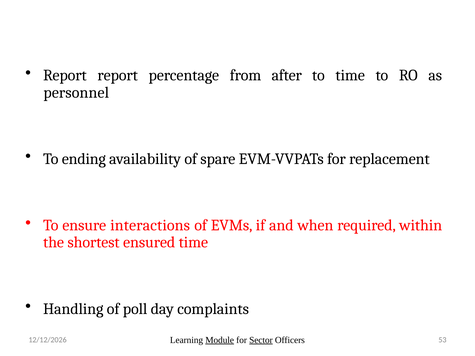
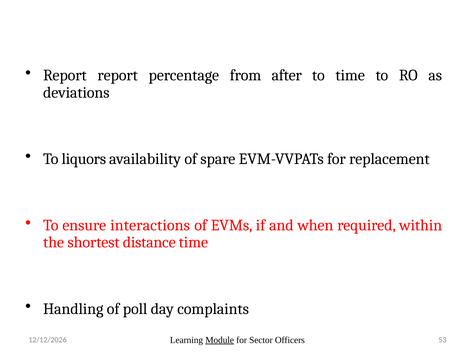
personnel: personnel -> deviations
ending: ending -> liquors
ensured: ensured -> distance
Sector underline: present -> none
